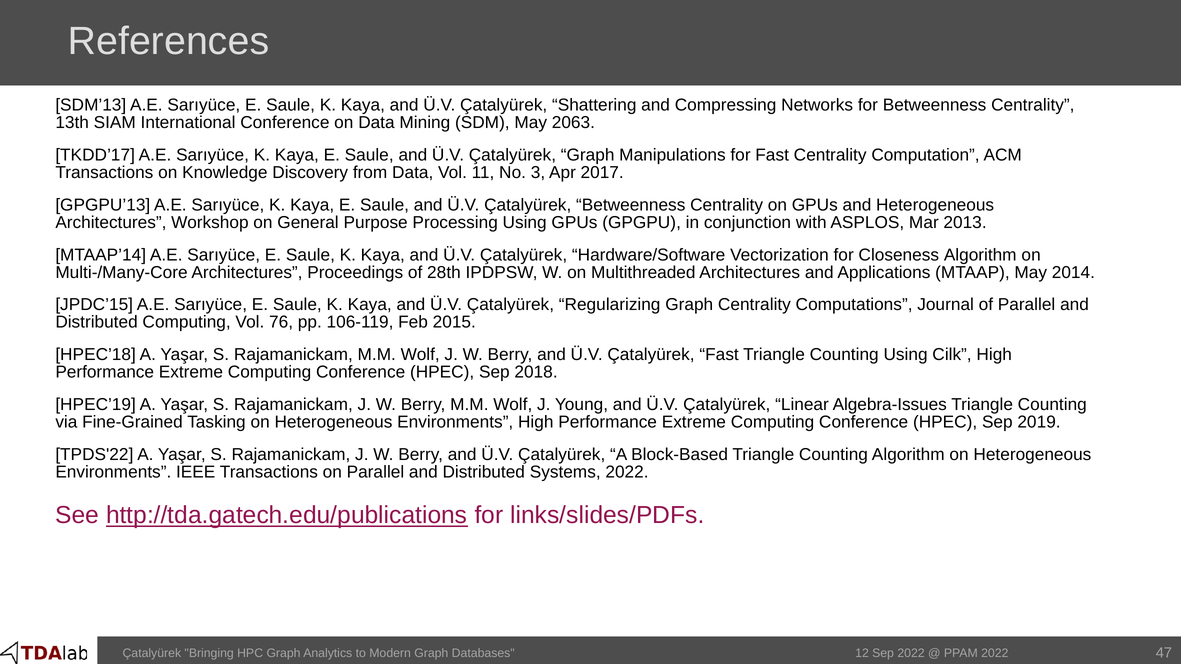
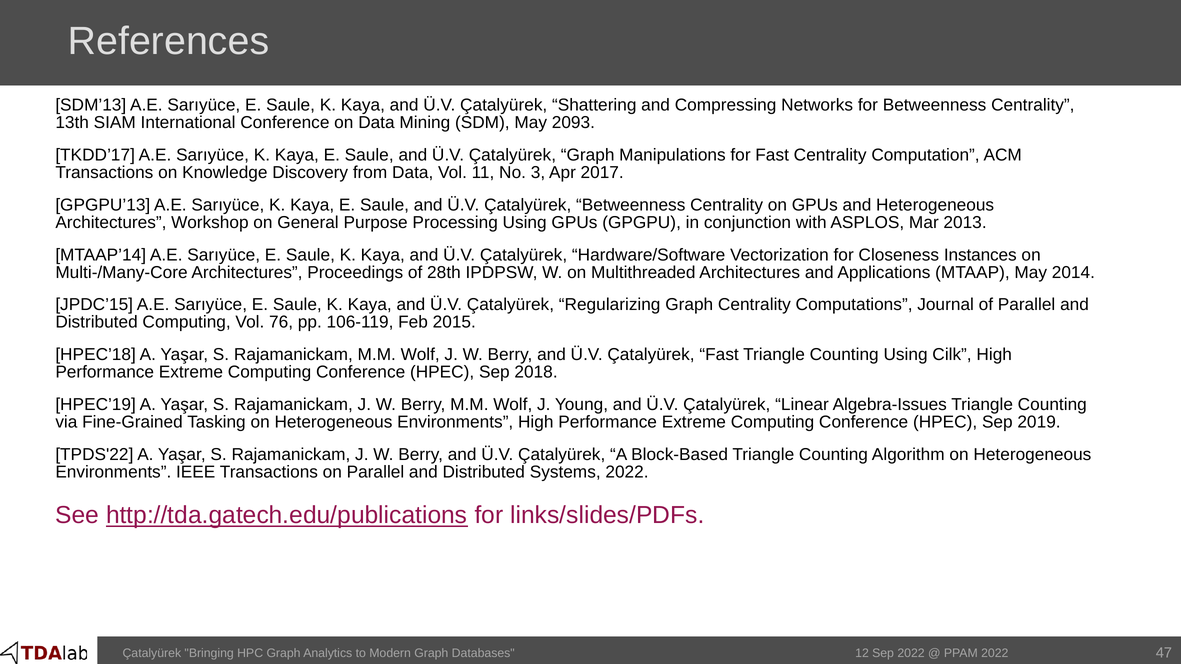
2063: 2063 -> 2093
Closeness Algorithm: Algorithm -> Instances
